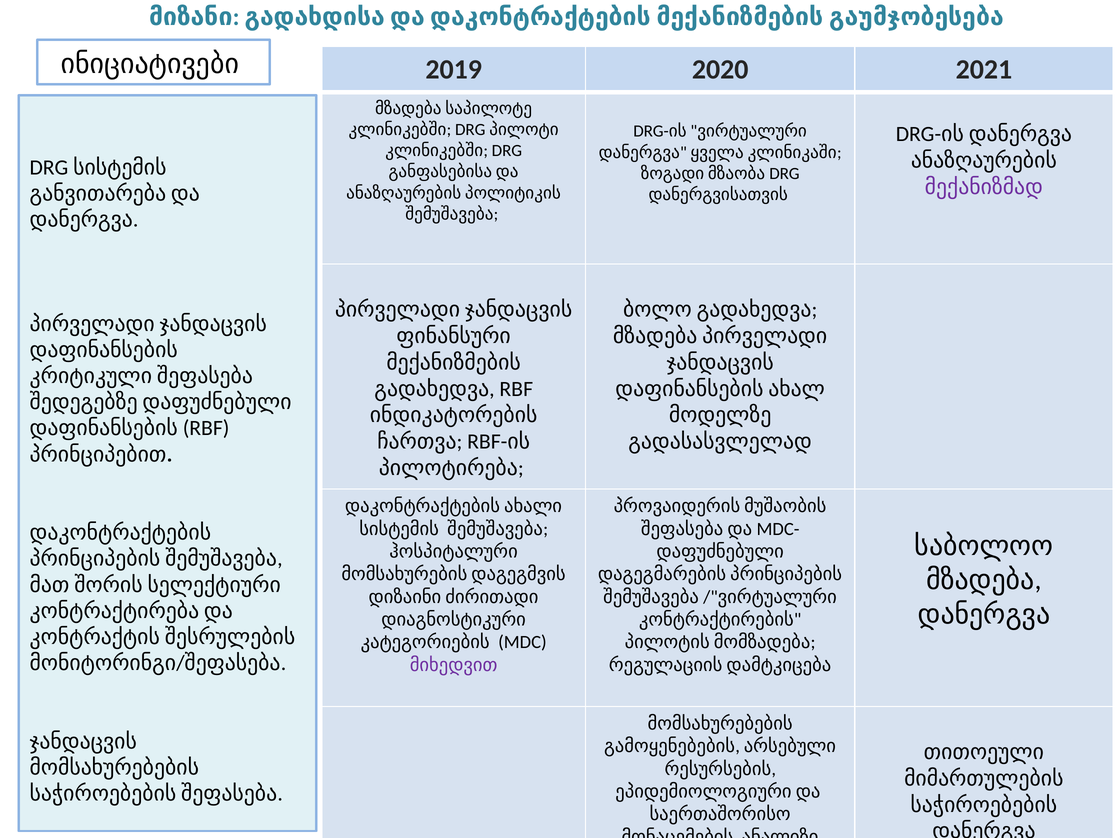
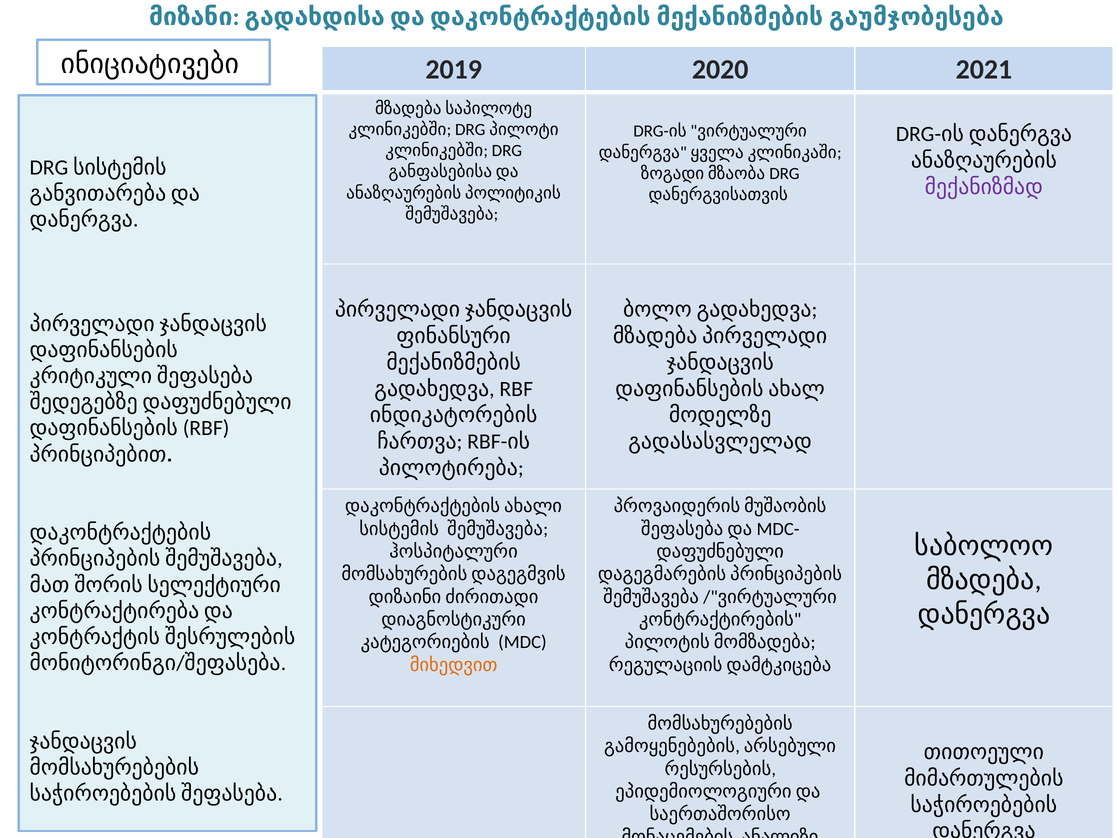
მიხედვით colour: purple -> orange
